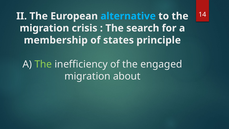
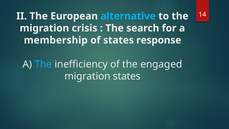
principle: principle -> response
The at (43, 64) colour: light green -> light blue
migration about: about -> states
